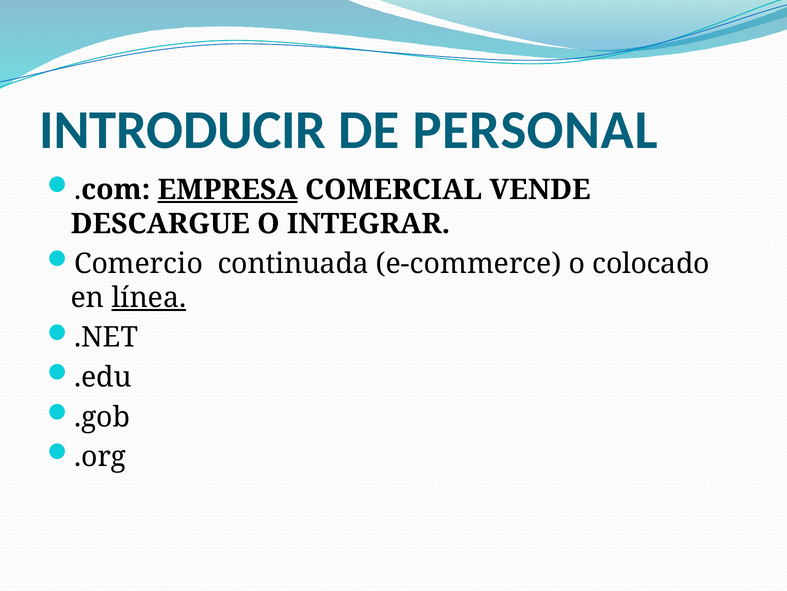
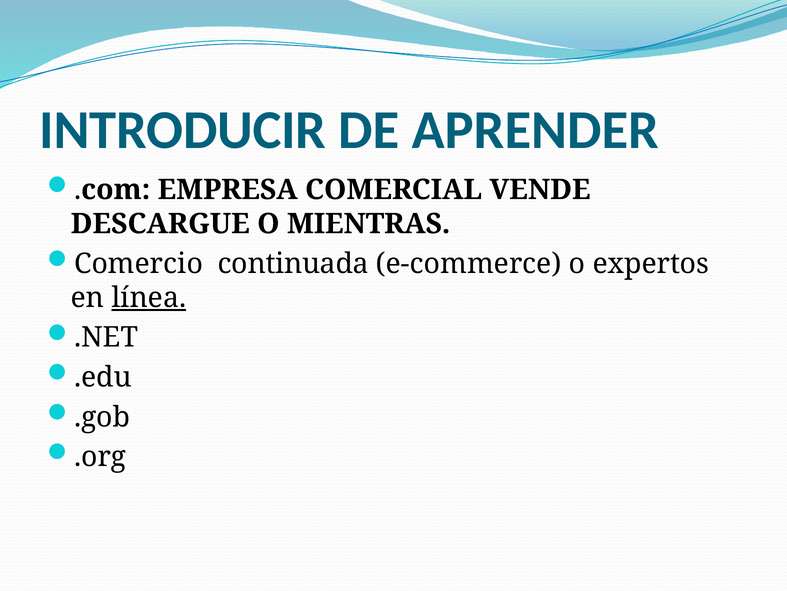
PERSONAL: PERSONAL -> APRENDER
EMPRESA underline: present -> none
INTEGRAR: INTEGRAR -> MIENTRAS
colocado: colocado -> expertos
